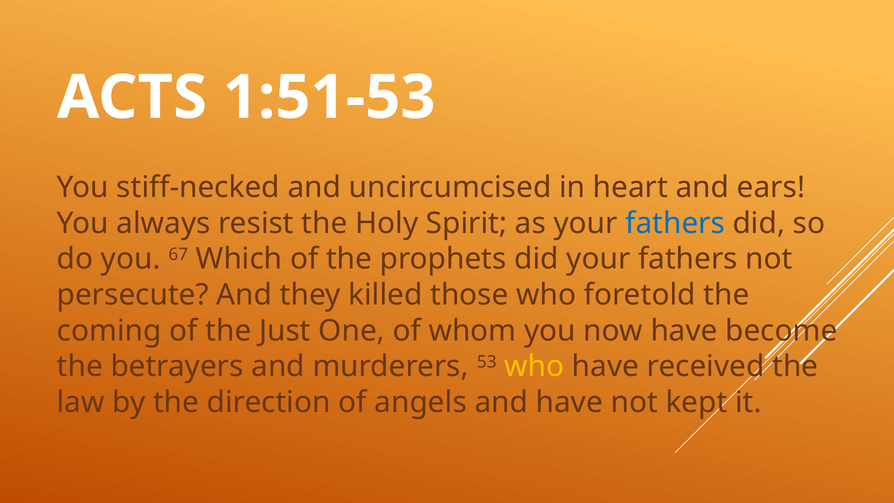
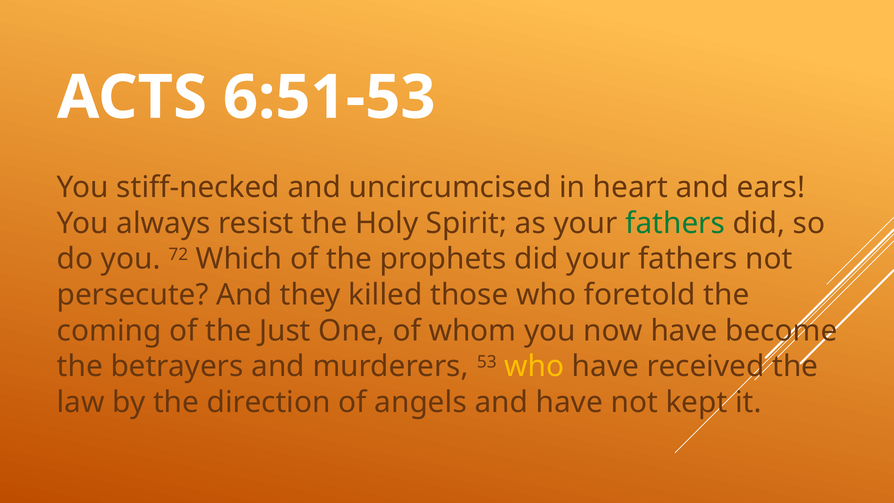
1:51-53: 1:51-53 -> 6:51-53
fathers at (675, 223) colour: blue -> green
67: 67 -> 72
